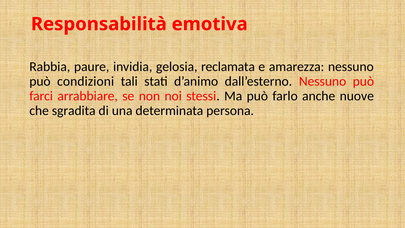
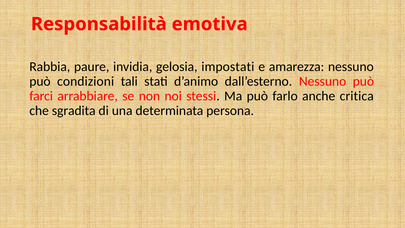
reclamata: reclamata -> impostati
nuove: nuove -> critica
